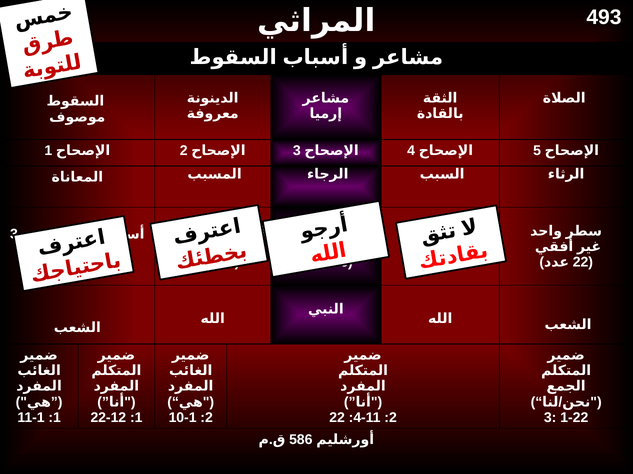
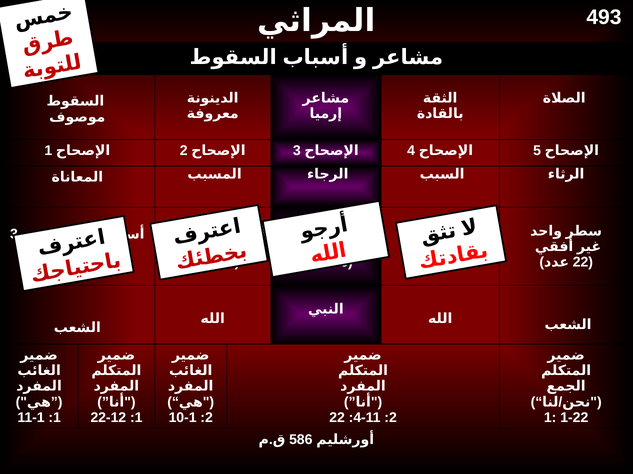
3 at (550, 418): 3 -> 1
